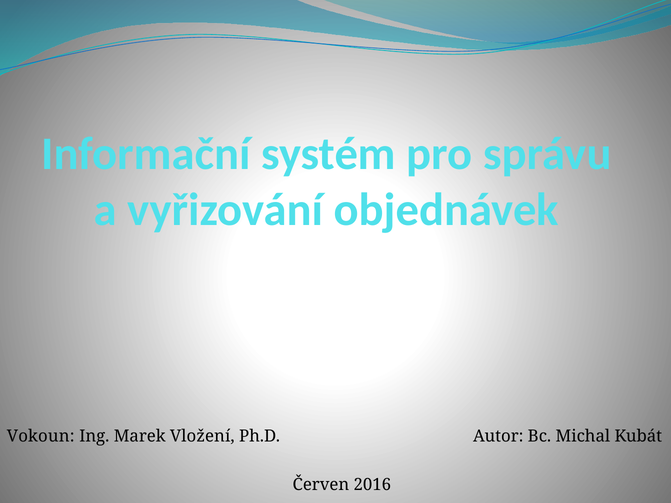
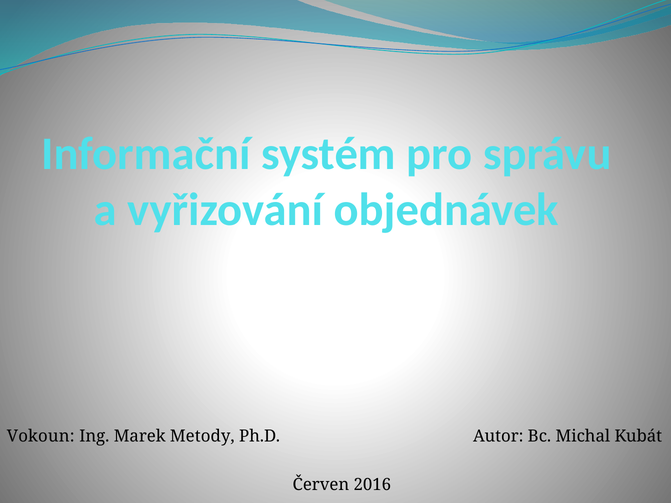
Vložení: Vložení -> Metody
